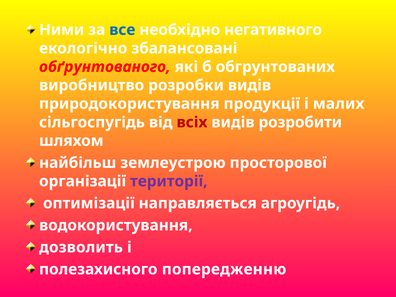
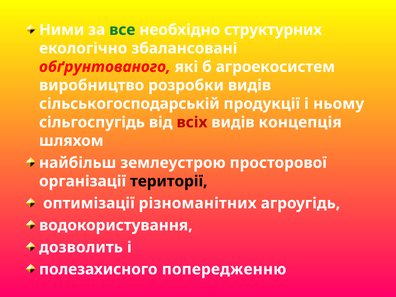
все colour: blue -> green
негативного: негативного -> структурних
обгрунтованих: обгрунтованих -> агроекосистем
природокористування: природокористування -> сільськогосподарській
малих: малих -> ньому
розробити: розробити -> концепція
території colour: purple -> black
направляється: направляється -> різноманітних
